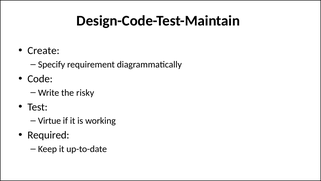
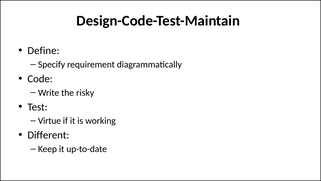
Create: Create -> Define
Required: Required -> Different
